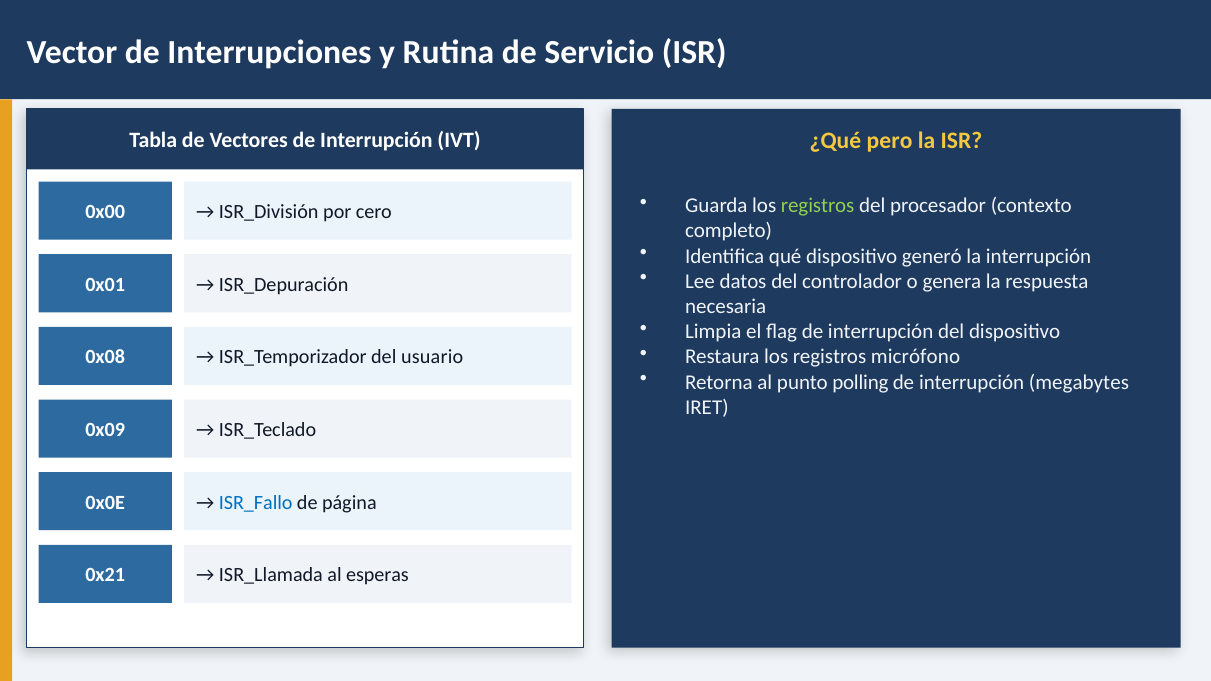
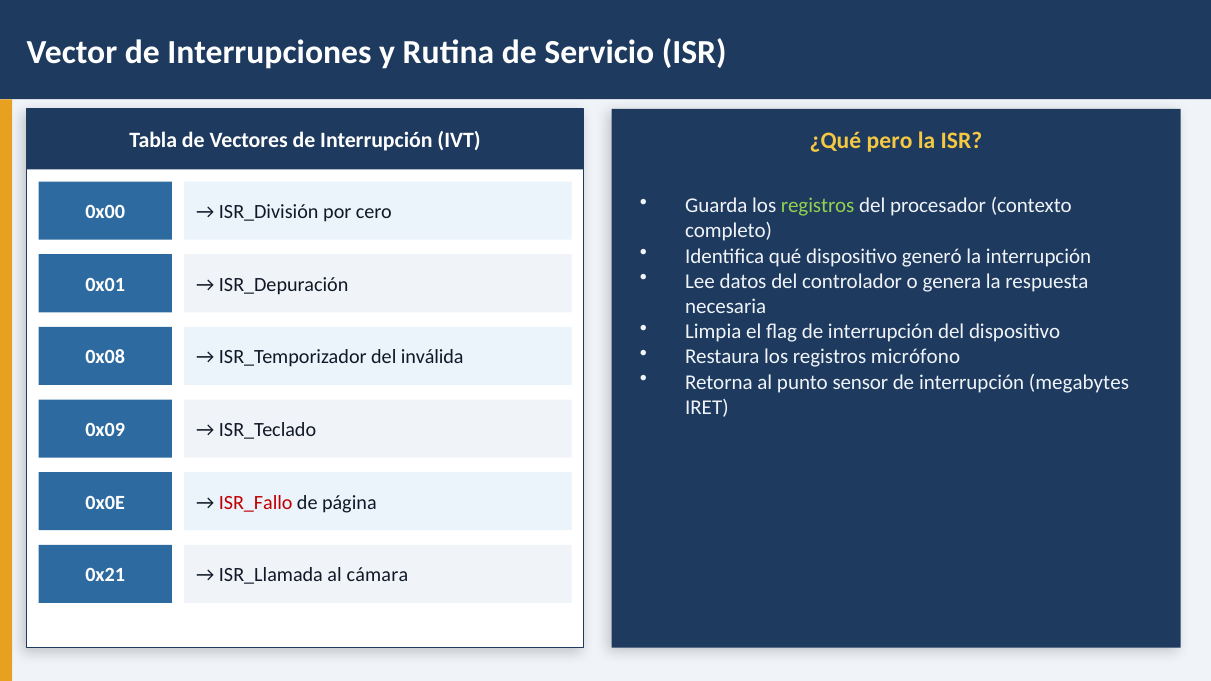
usuario: usuario -> inválida
polling: polling -> sensor
ISR_Fallo colour: blue -> red
esperas: esperas -> cámara
